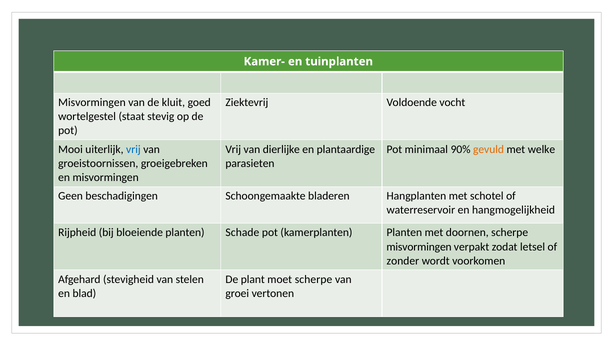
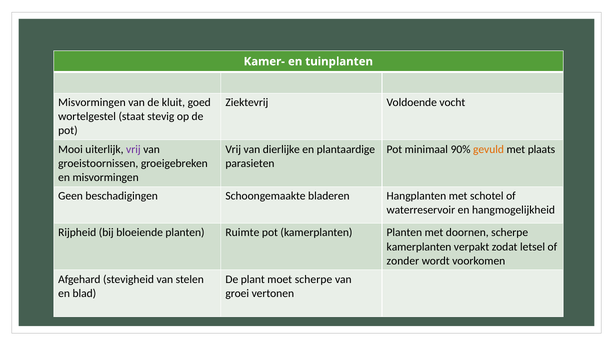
vrij at (133, 149) colour: blue -> purple
welke: welke -> plaats
Schade: Schade -> Ruimte
misvormingen at (419, 247): misvormingen -> kamerplanten
